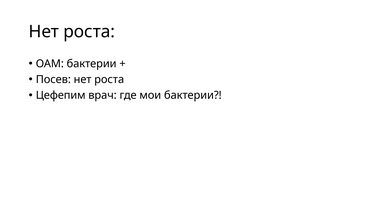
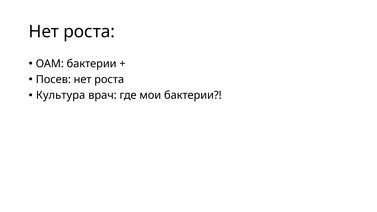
Цефепим: Цефепим -> Культура
